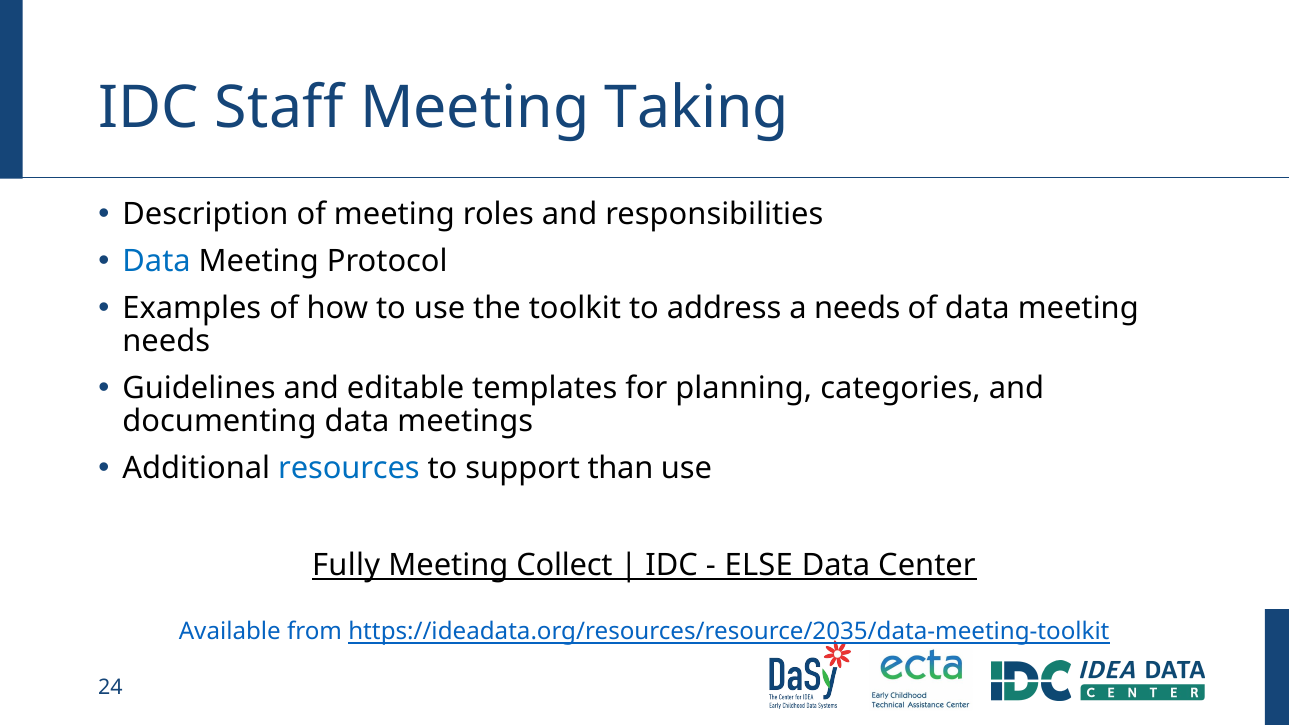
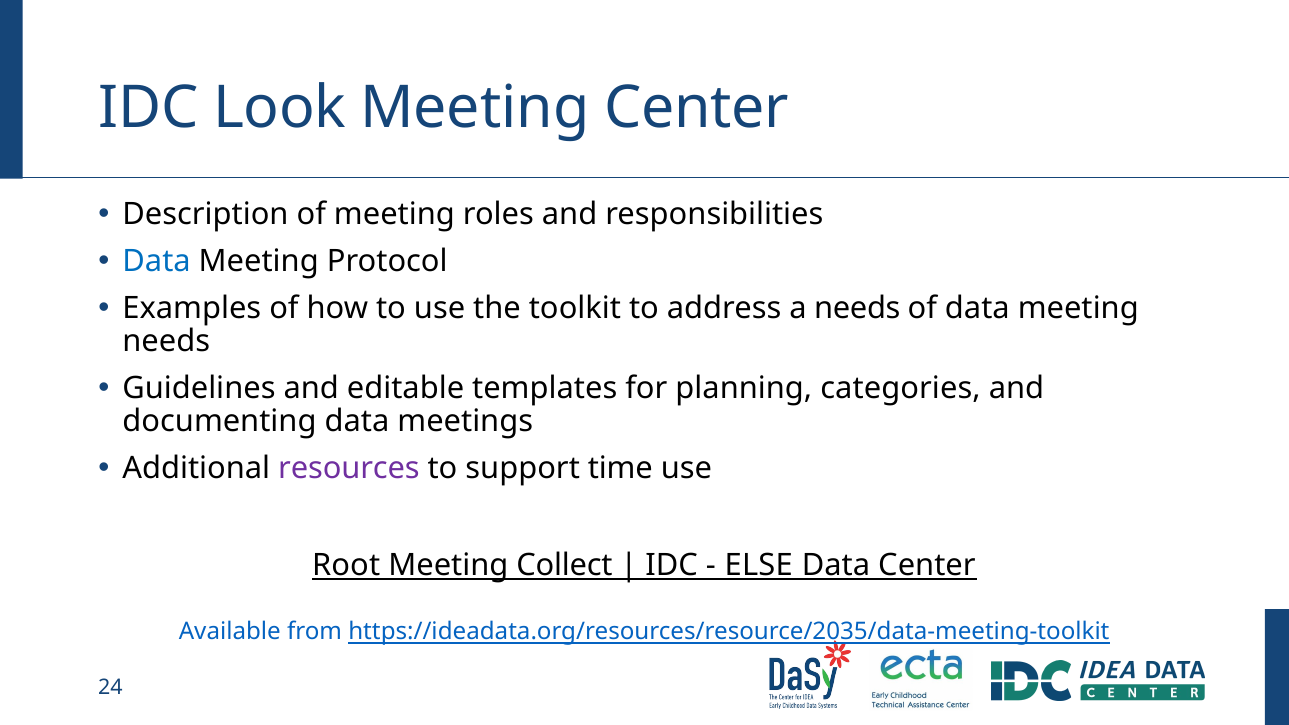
Staff: Staff -> Look
Meeting Taking: Taking -> Center
resources colour: blue -> purple
than: than -> time
Fully: Fully -> Root
